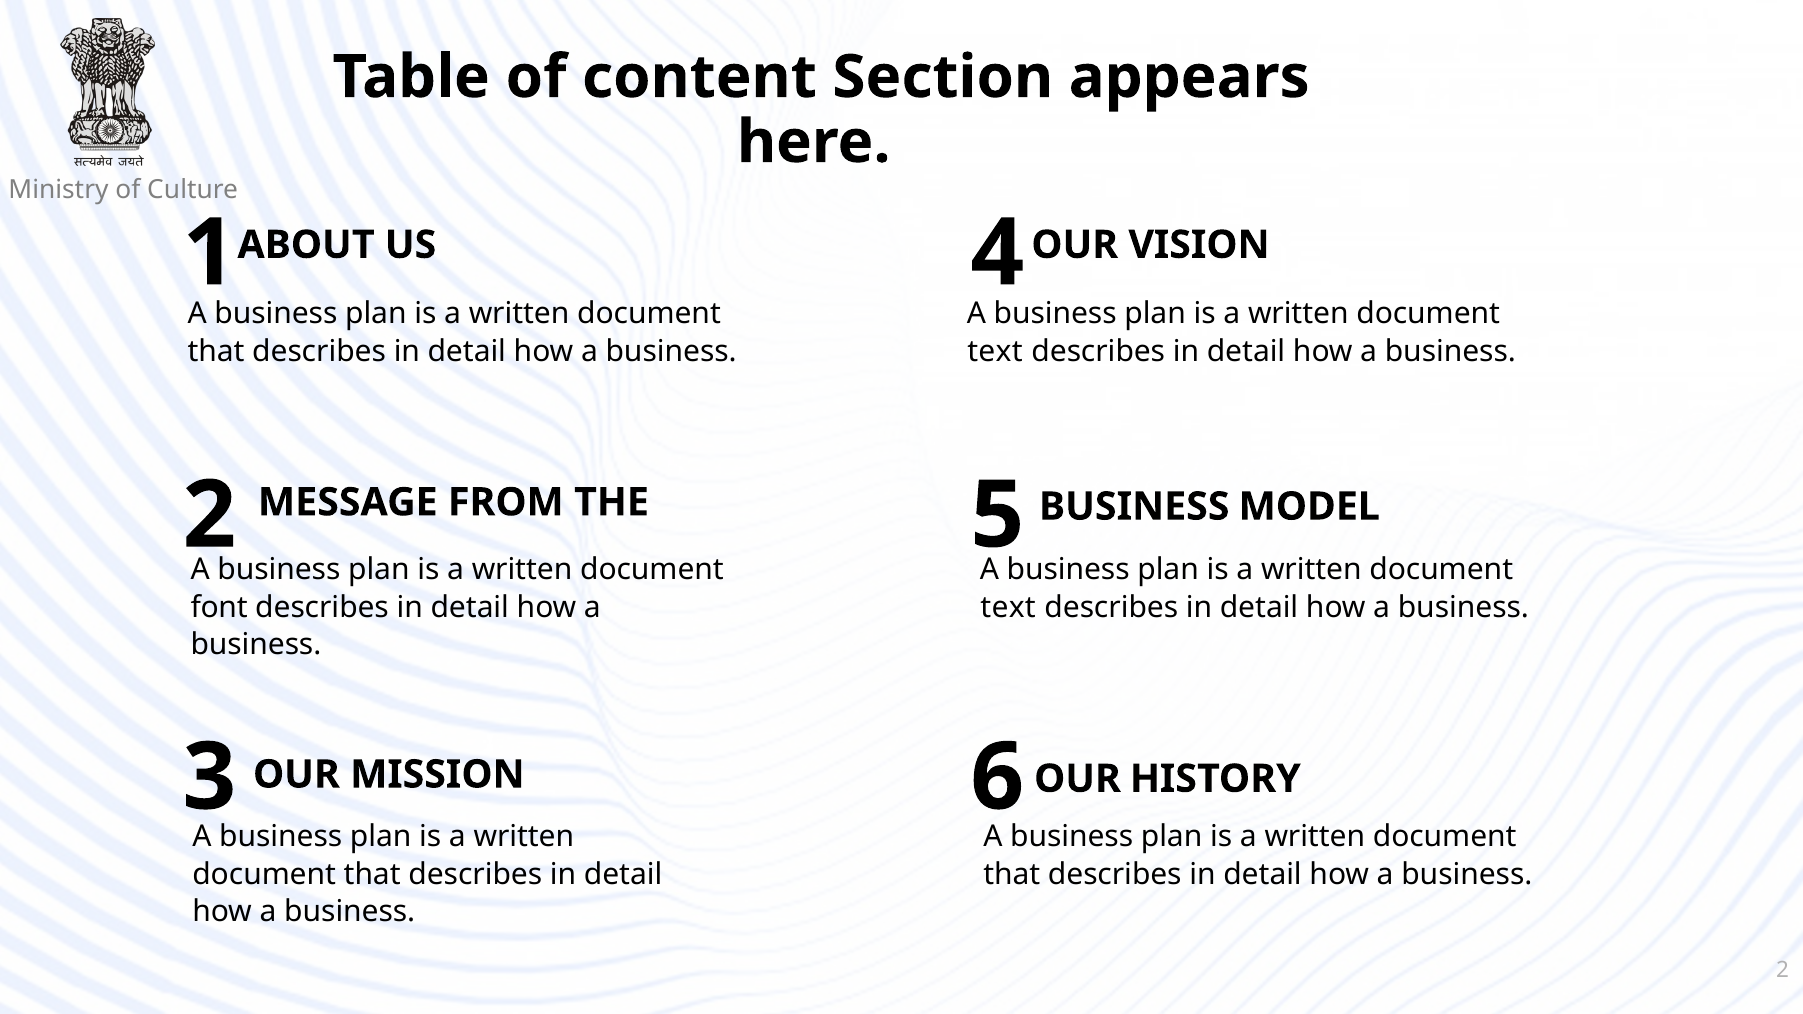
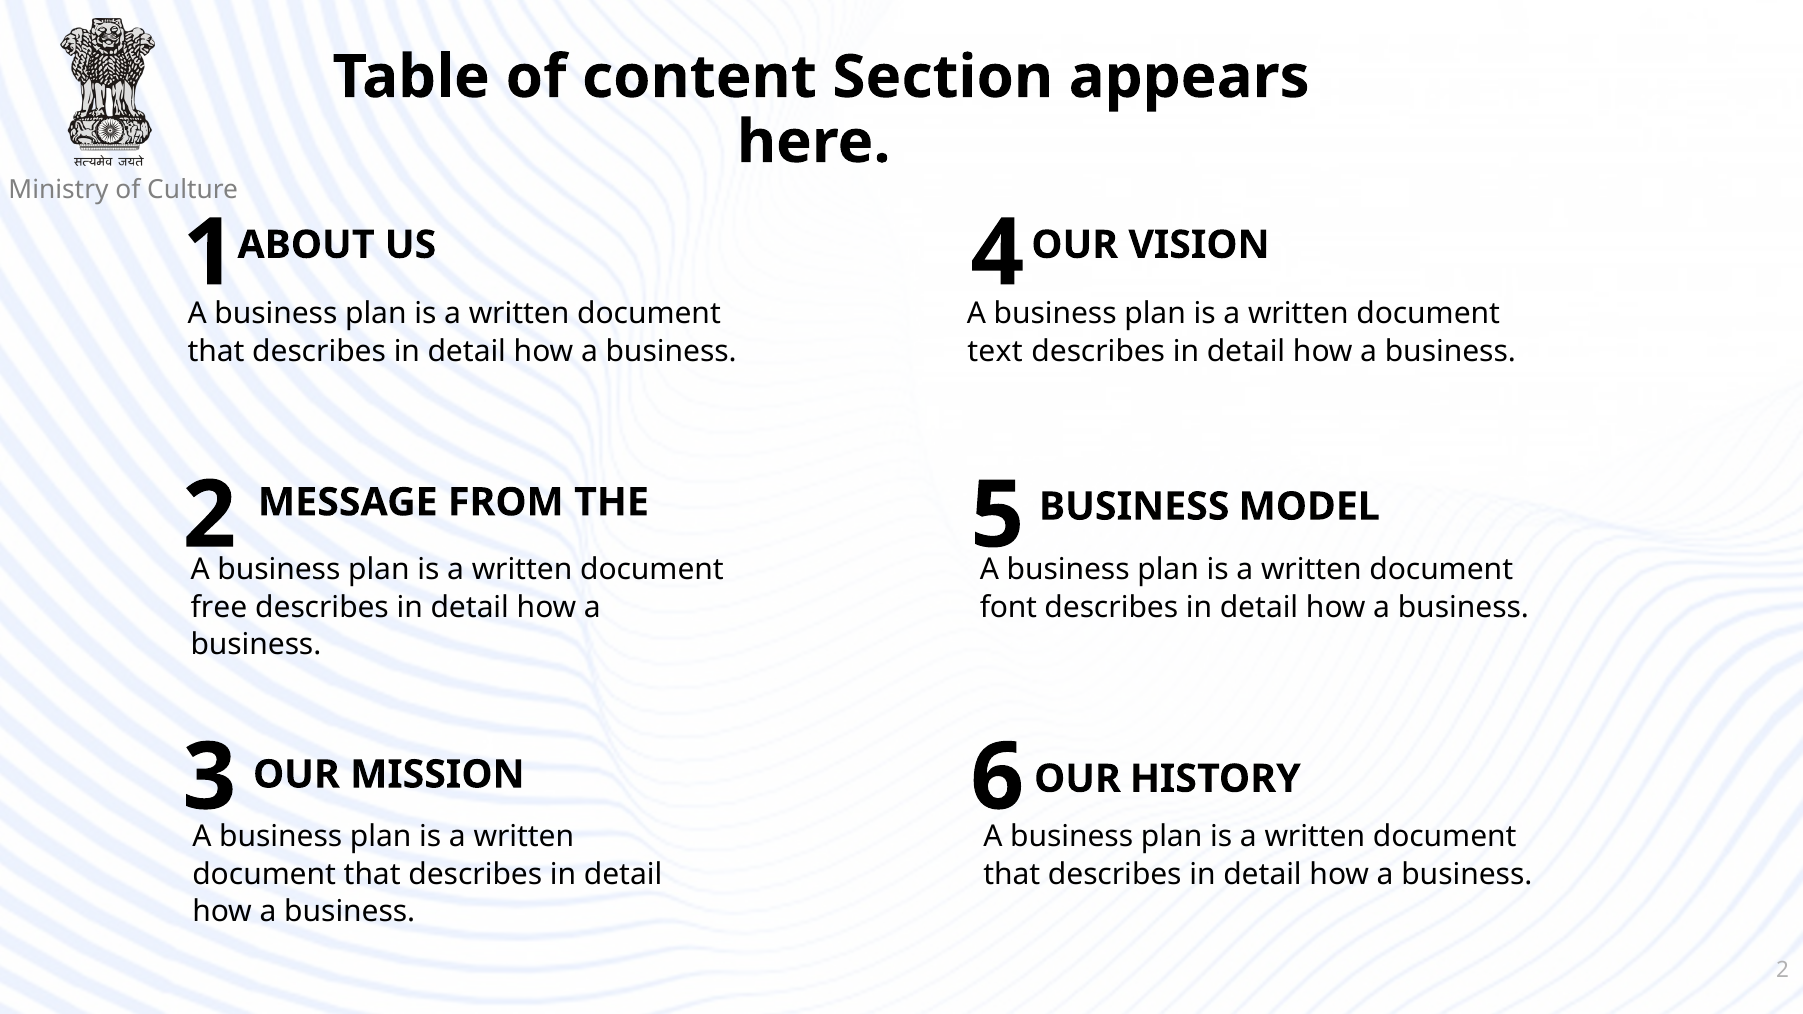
font: font -> free
text at (1008, 607): text -> font
